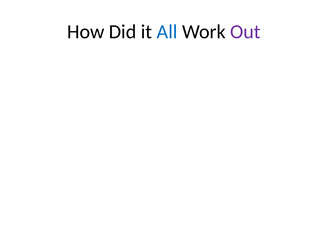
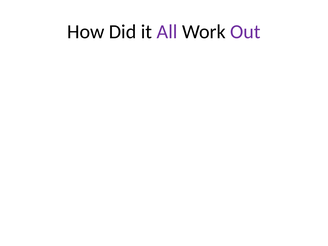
All colour: blue -> purple
